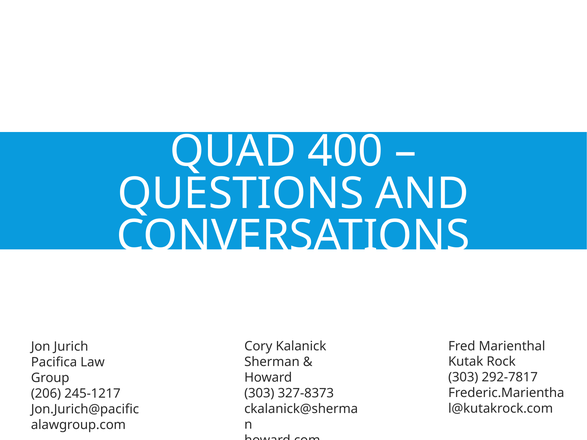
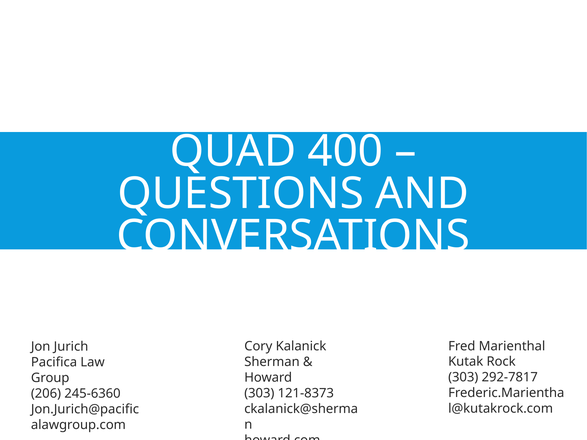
327-8373: 327-8373 -> 121-8373
245-1217: 245-1217 -> 245-6360
